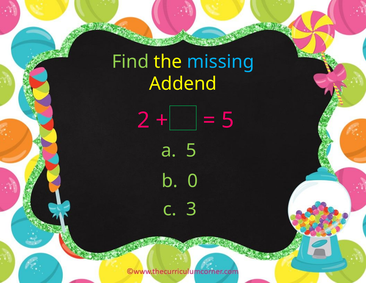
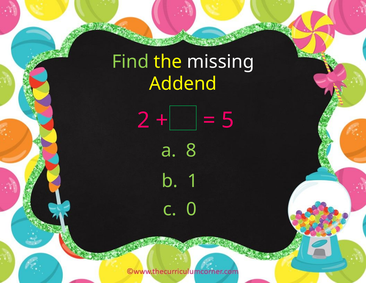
missing colour: light blue -> white
a 5: 5 -> 8
0: 0 -> 1
3: 3 -> 0
